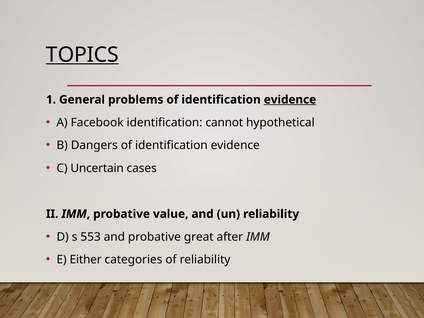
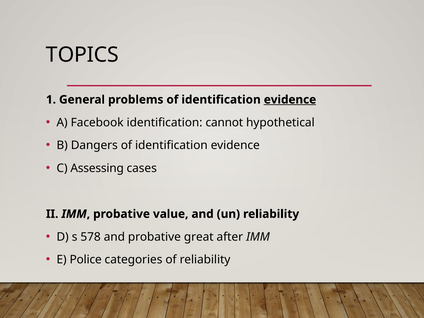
TOPICS underline: present -> none
Uncertain: Uncertain -> Assessing
553: 553 -> 578
Either: Either -> Police
